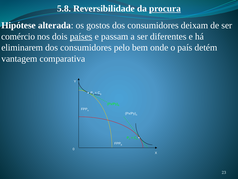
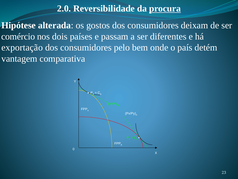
5.8: 5.8 -> 2.0
países underline: present -> none
eliminarem: eliminarem -> exportação
